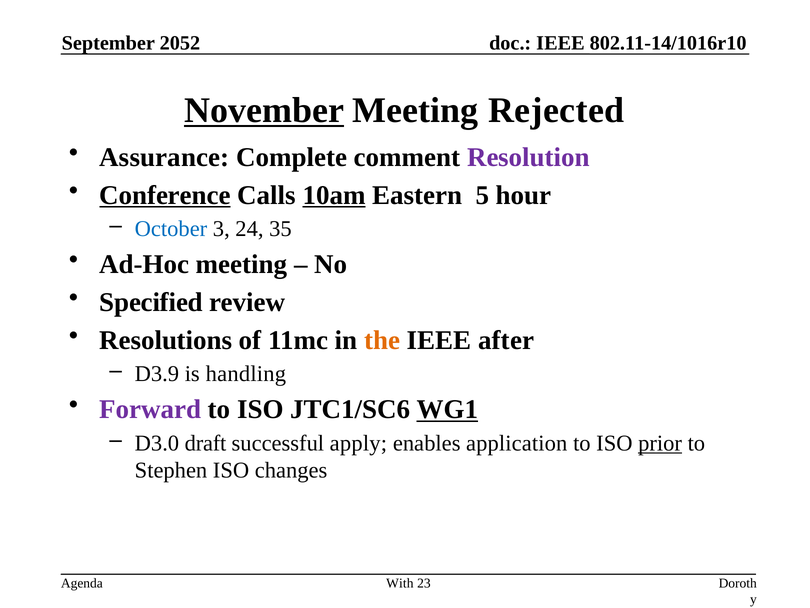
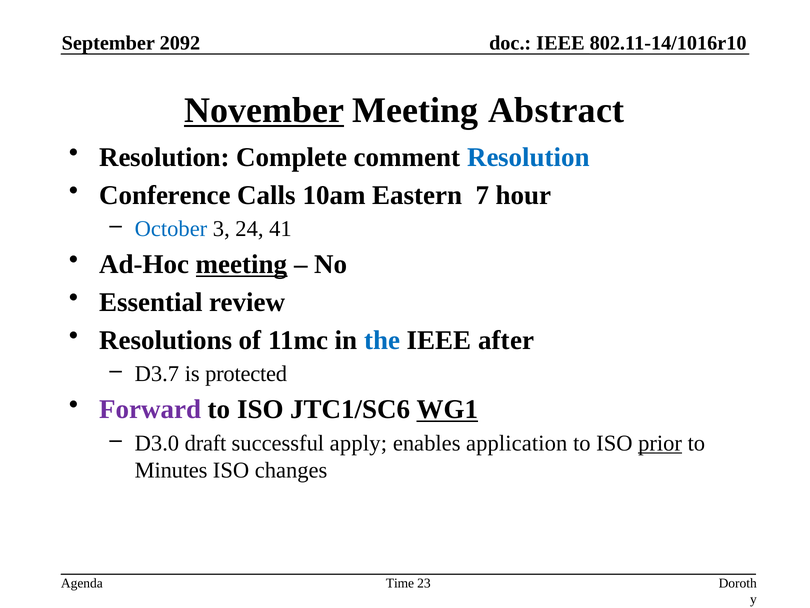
2052: 2052 -> 2092
Rejected: Rejected -> Abstract
Assurance at (164, 157): Assurance -> Resolution
Resolution at (528, 157) colour: purple -> blue
Conference underline: present -> none
10am underline: present -> none
5: 5 -> 7
35: 35 -> 41
meeting at (242, 264) underline: none -> present
Specified: Specified -> Essential
the colour: orange -> blue
D3.9: D3.9 -> D3.7
handling: handling -> protected
Stephen: Stephen -> Minutes
With: With -> Time
